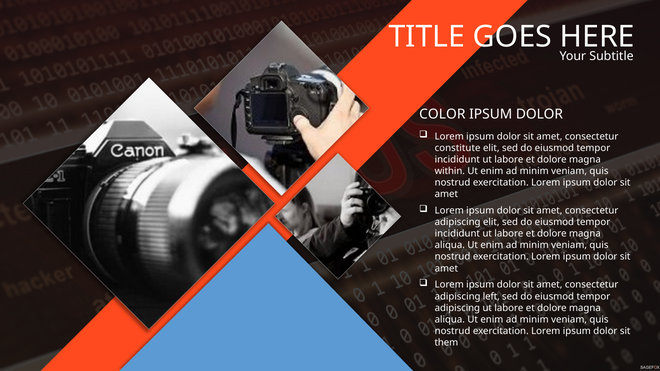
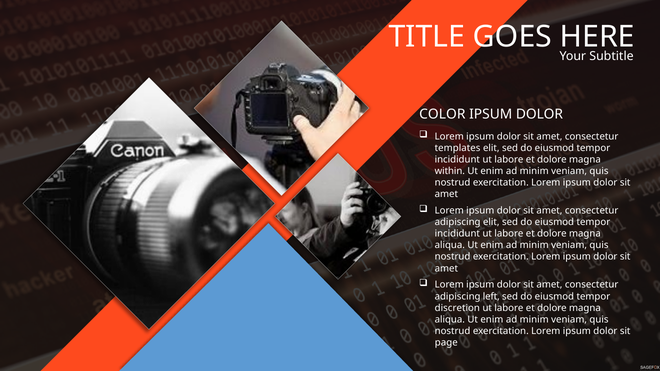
constitute: constitute -> templates
adipiscing at (457, 308): adipiscing -> discretion
them: them -> page
